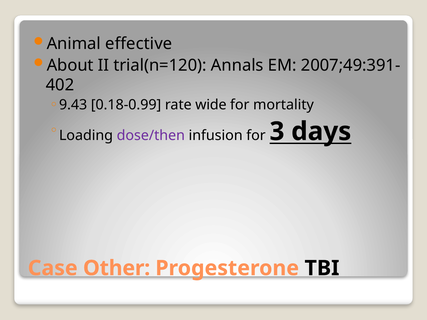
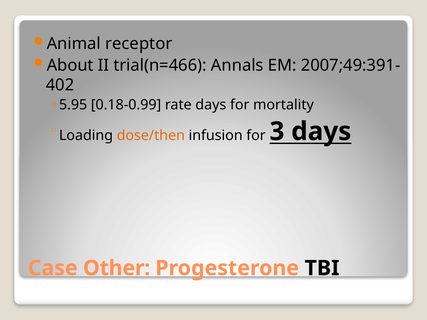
effective: effective -> receptor
trial(n=120: trial(n=120 -> trial(n=466
9.43: 9.43 -> 5.95
rate wide: wide -> days
dose/then colour: purple -> orange
